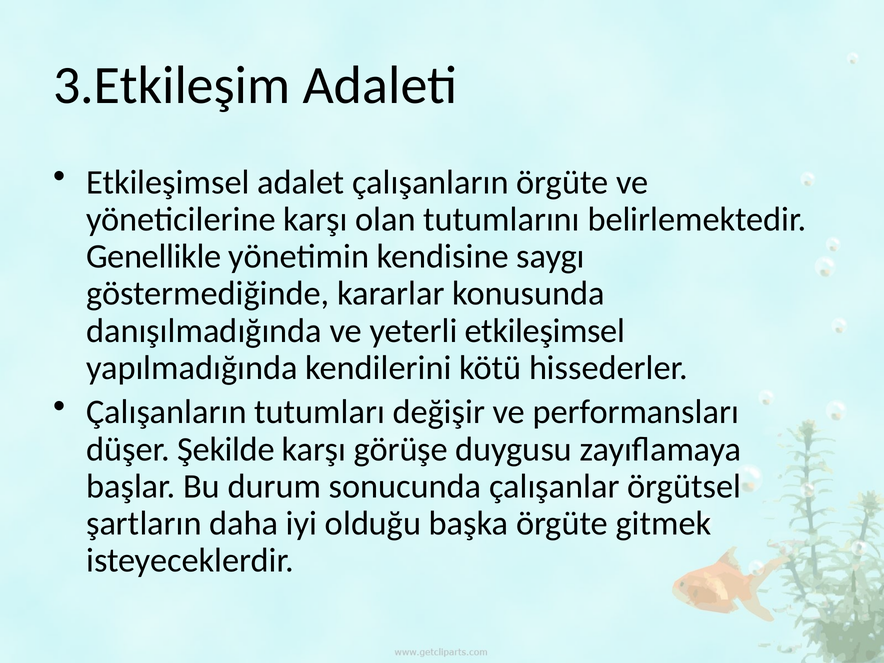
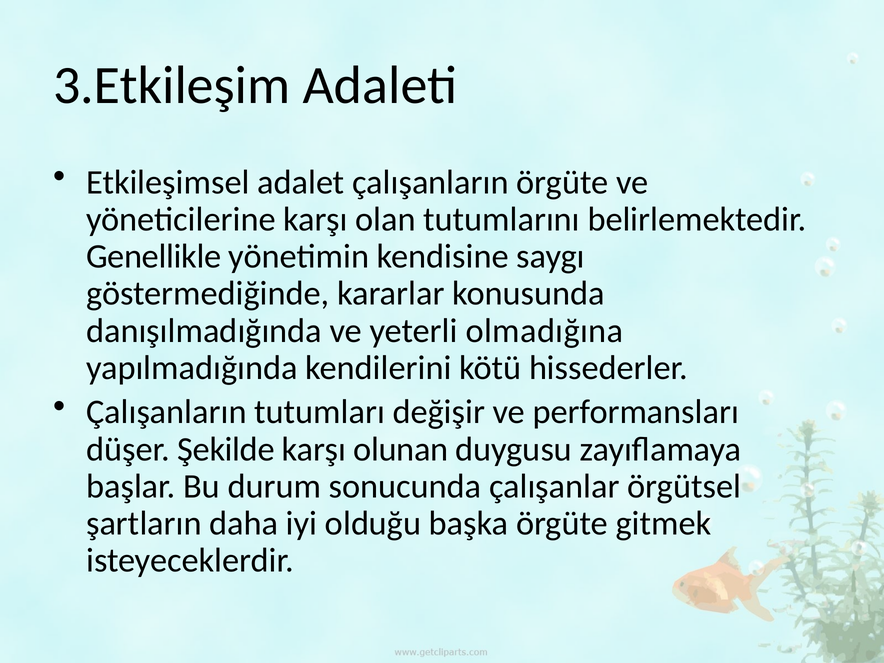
yeterli etkileşimsel: etkileşimsel -> olmadığına
görüşe: görüşe -> olunan
